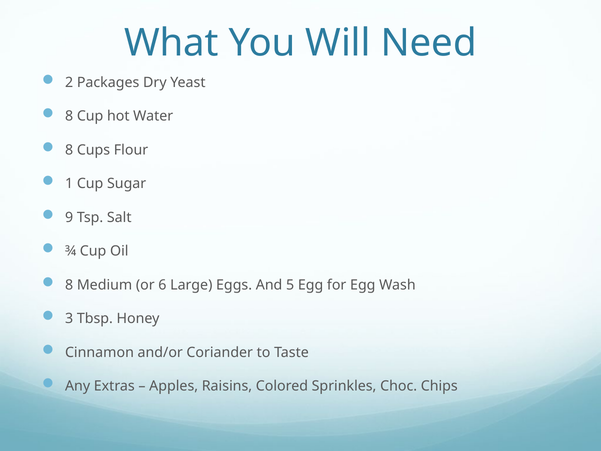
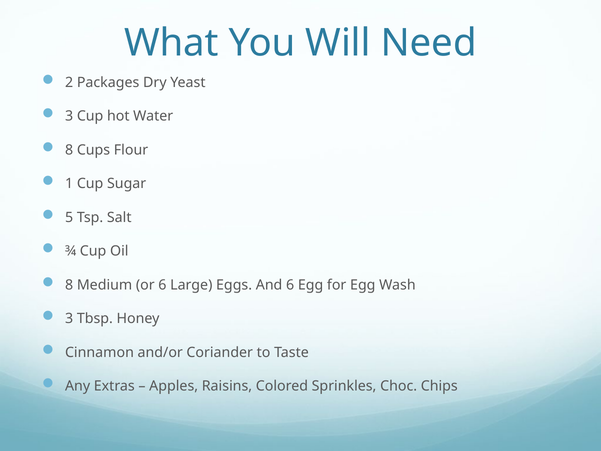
8 at (69, 116): 8 -> 3
9: 9 -> 5
And 5: 5 -> 6
